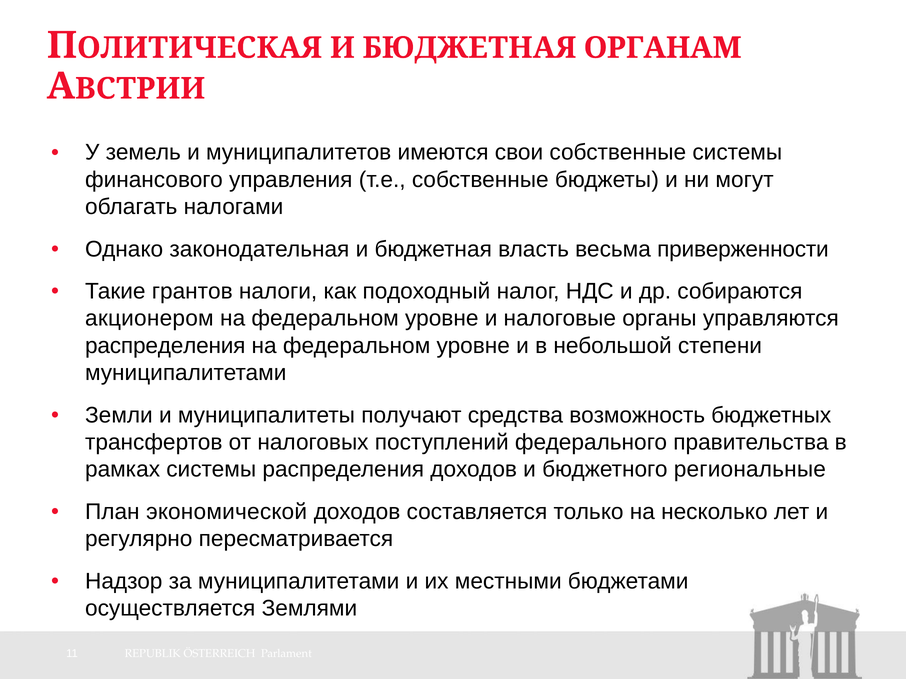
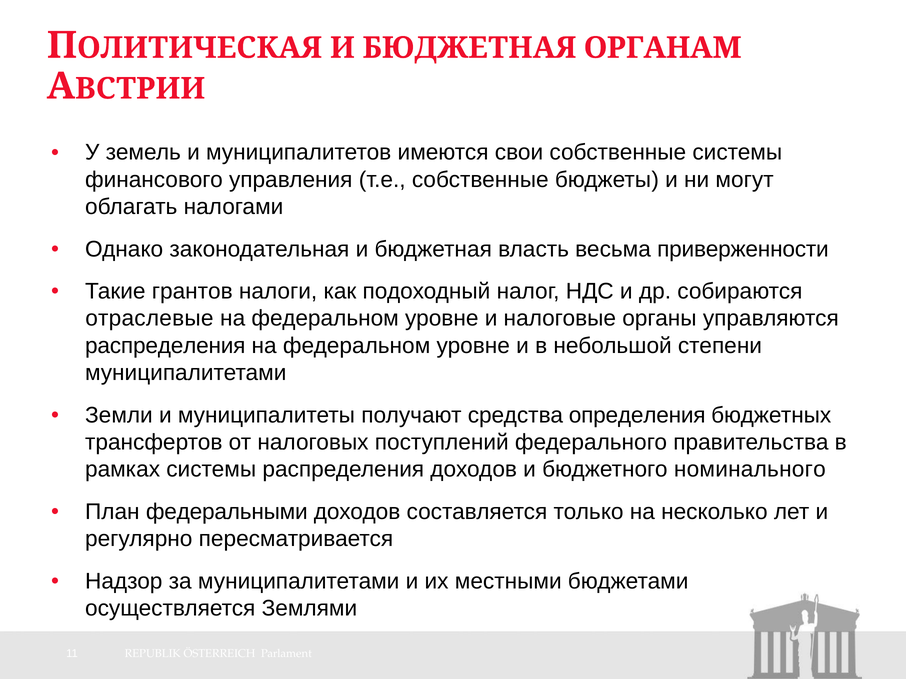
акционером: акционером -> отраслевые
возможность: возможность -> определения
региональные: региональные -> номинального
экономической: экономической -> федеральными
